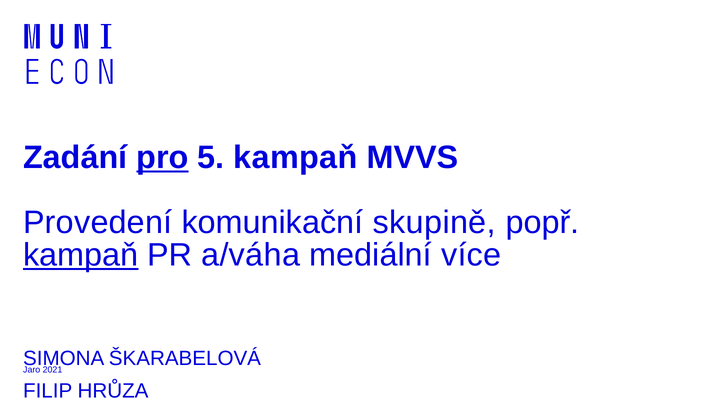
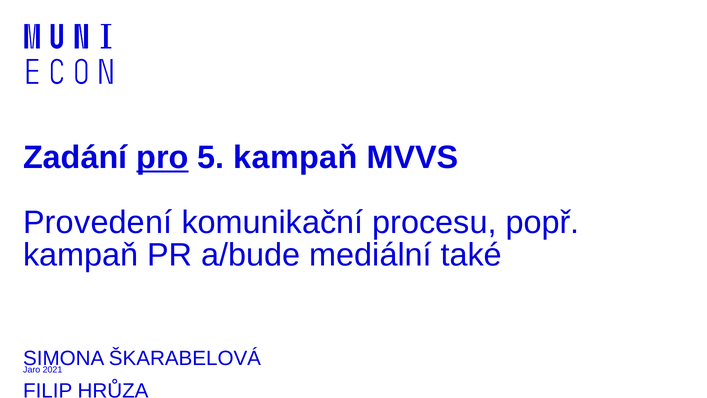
skupině: skupině -> procesu
kampaň at (81, 255) underline: present -> none
a/váha: a/váha -> a/bude
více: více -> také
